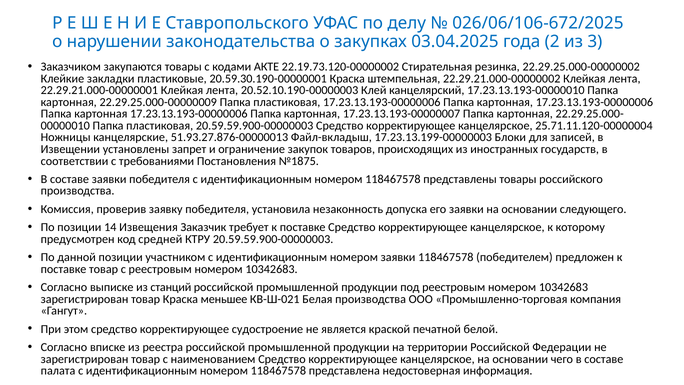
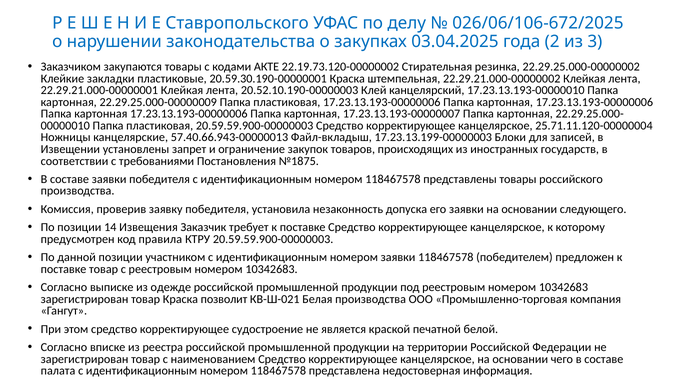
51.93.27.876-00000013: 51.93.27.876-00000013 -> 57.40.66.943-00000013
средней: средней -> правила
станций: станций -> одежде
меньшее: меньшее -> позволит
